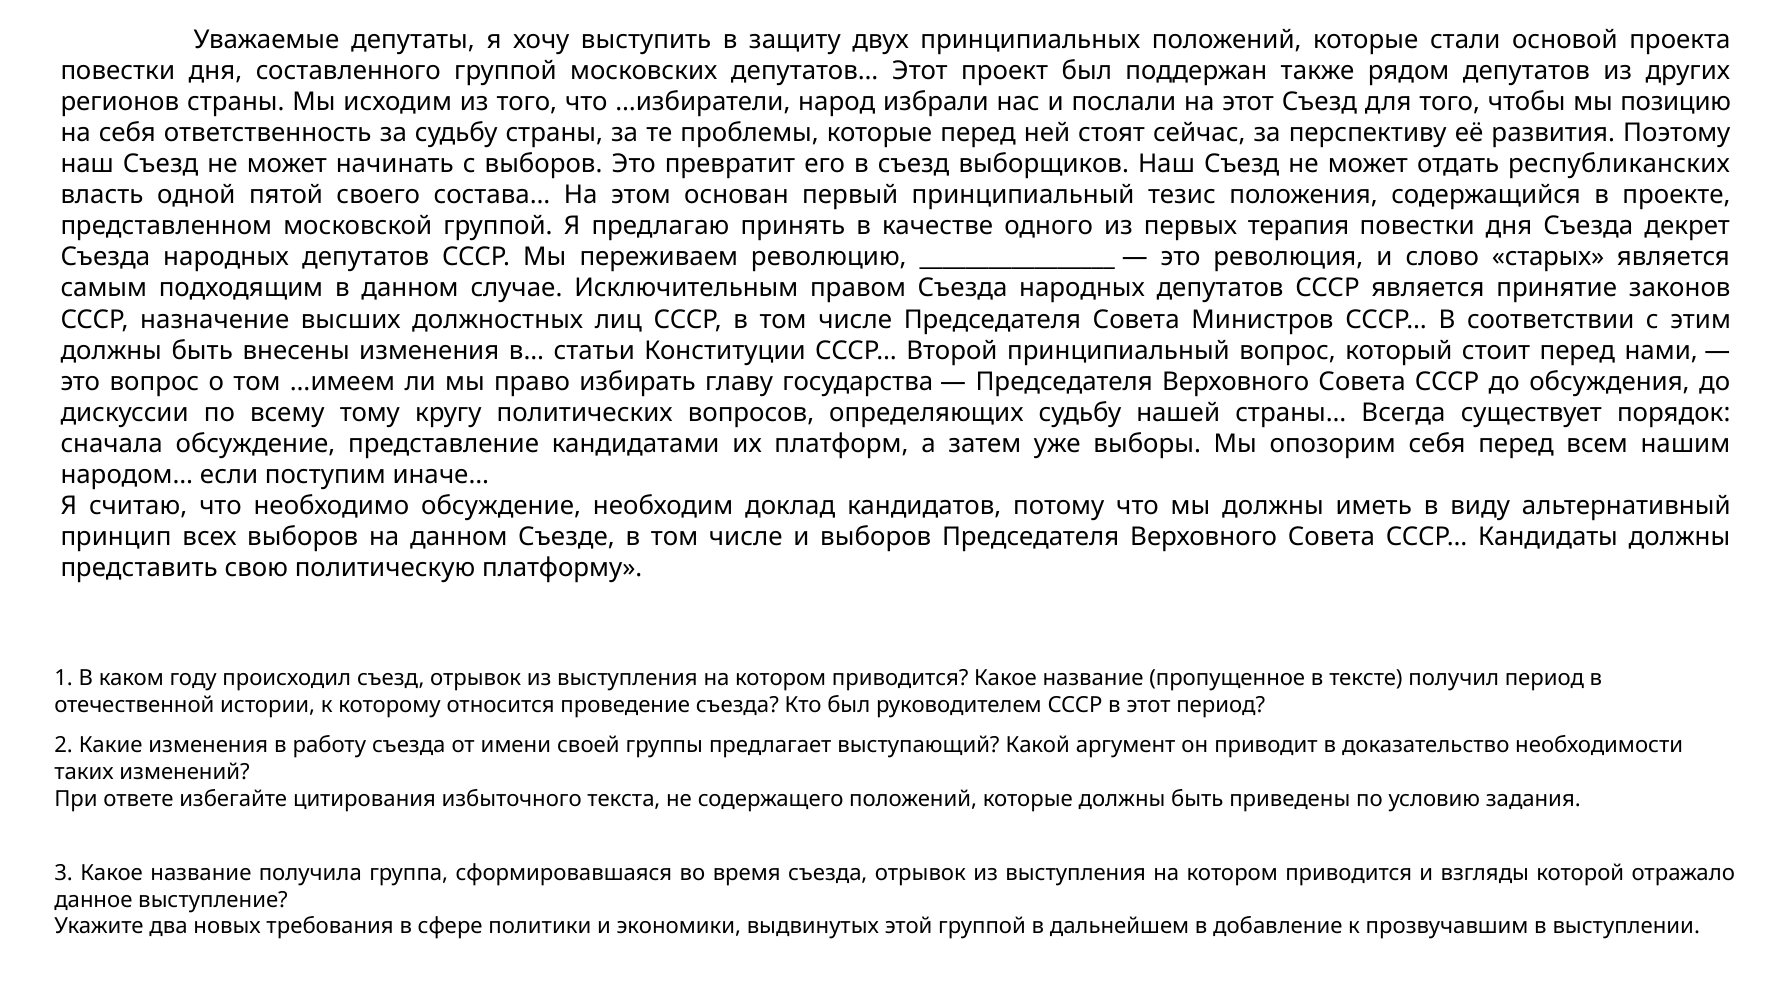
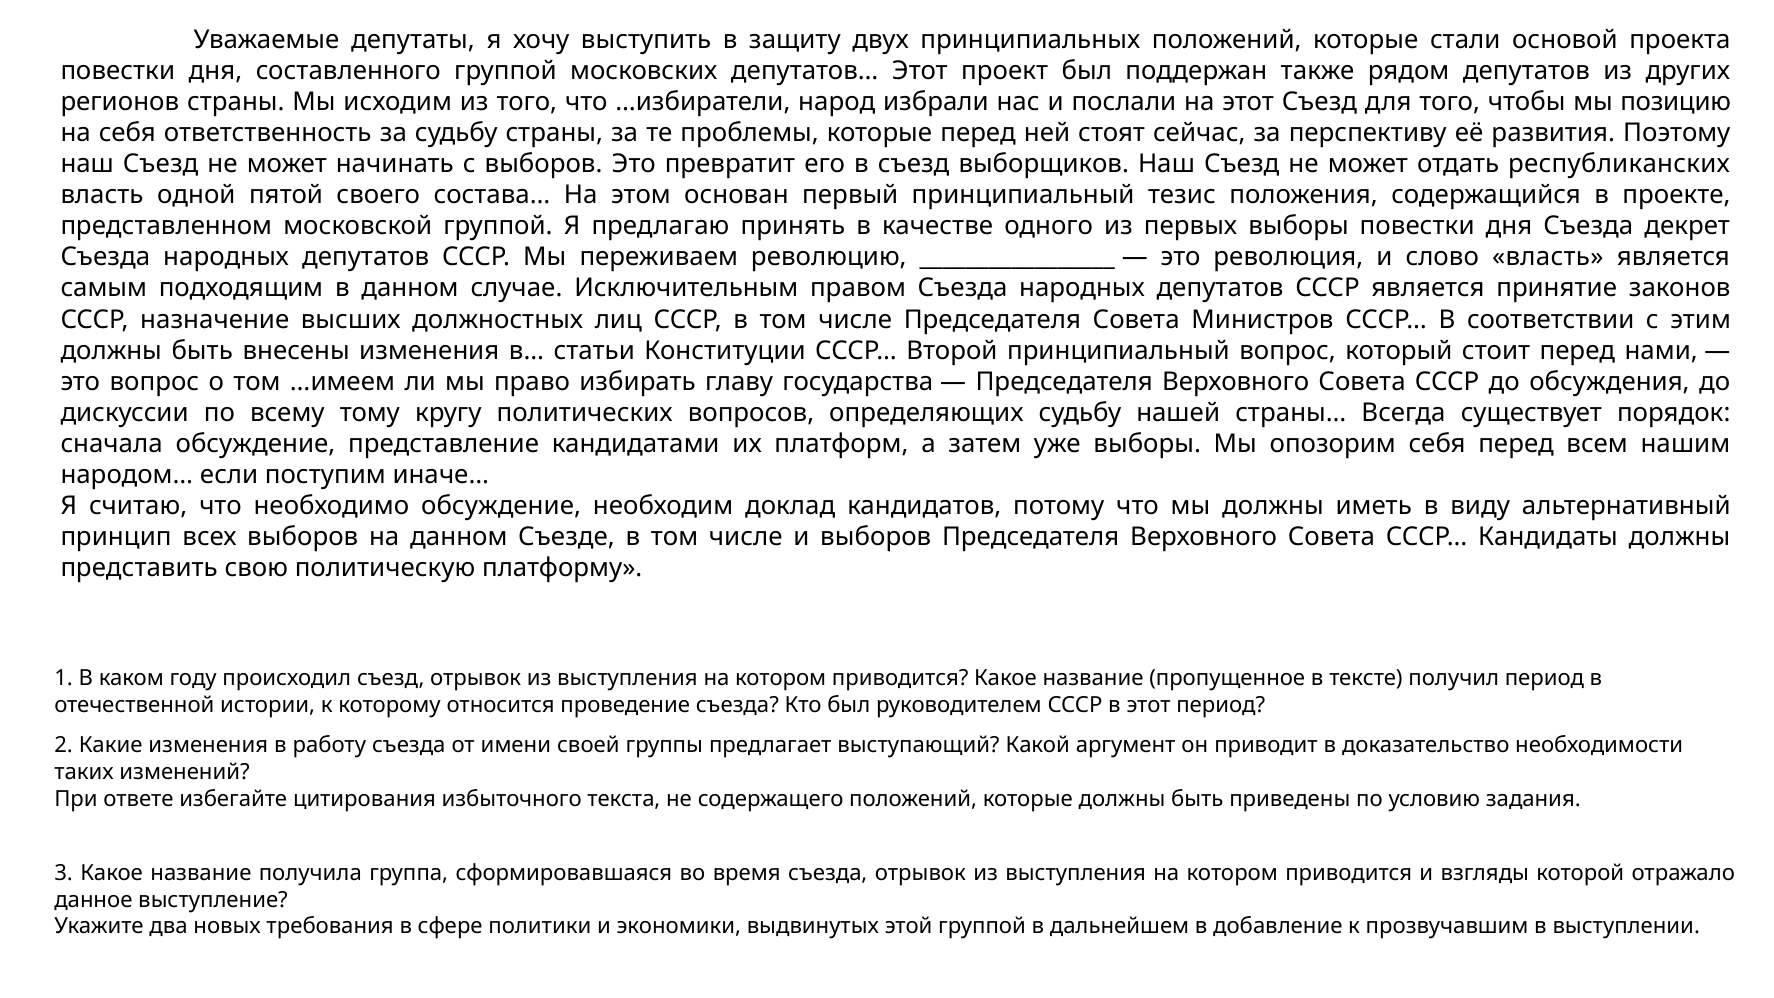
первых терапия: терапия -> выборы
слово старых: старых -> власть
